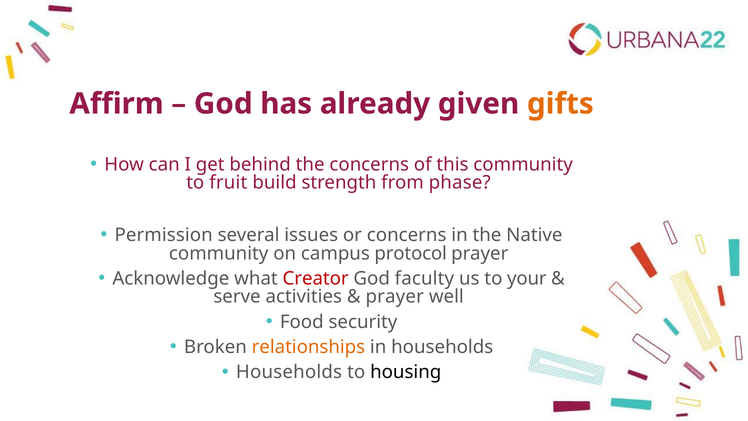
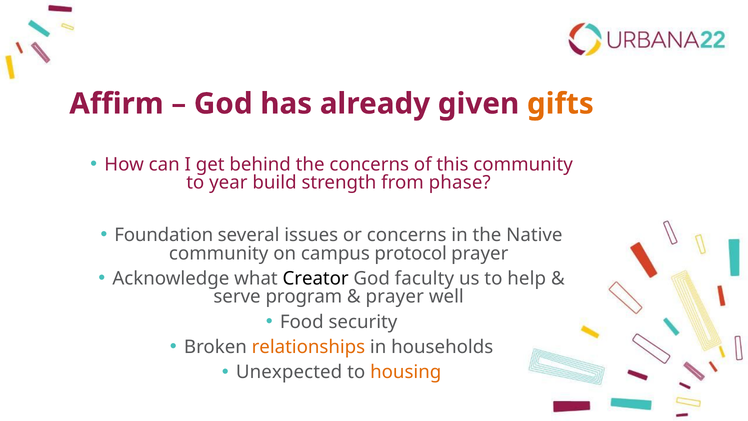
fruit: fruit -> year
Permission: Permission -> Foundation
Creator colour: red -> black
your: your -> help
activities: activities -> program
Households at (289, 372): Households -> Unexpected
housing colour: black -> orange
